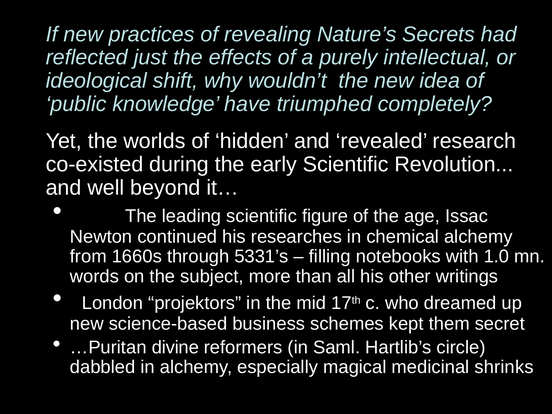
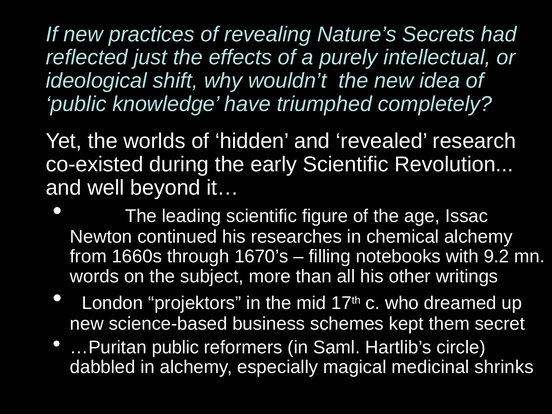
5331’s: 5331’s -> 1670’s
1.0: 1.0 -> 9.2
…Puritan divine: divine -> public
